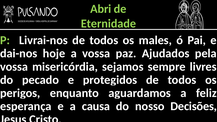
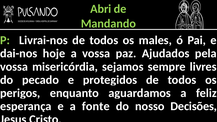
Eternidade: Eternidade -> Mandando
causa: causa -> fonte
